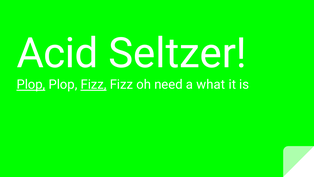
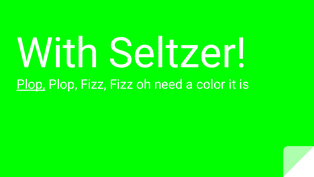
Acid: Acid -> With
Fizz at (94, 84) underline: present -> none
what: what -> color
